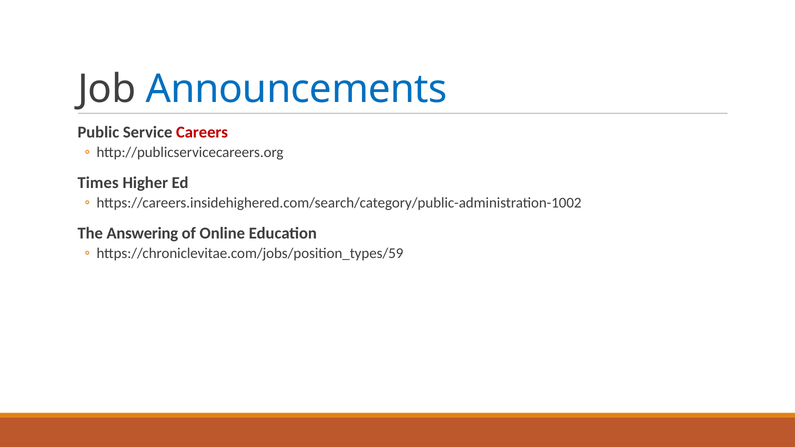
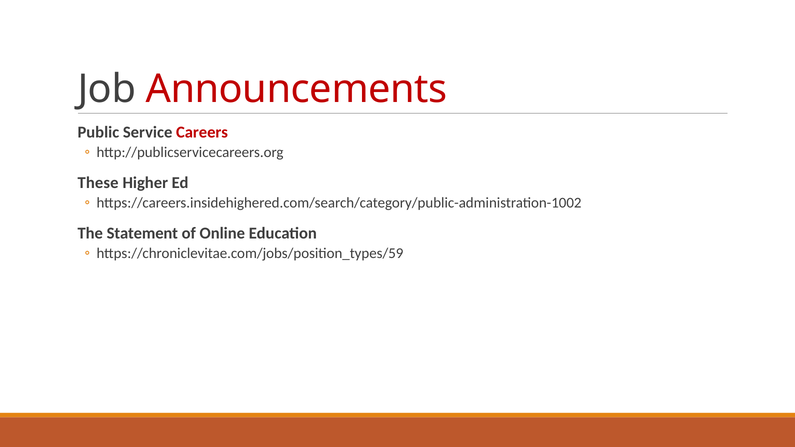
Announcements colour: blue -> red
Times: Times -> These
Answering: Answering -> Statement
